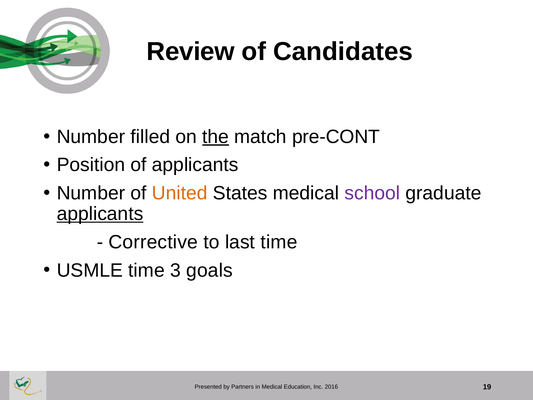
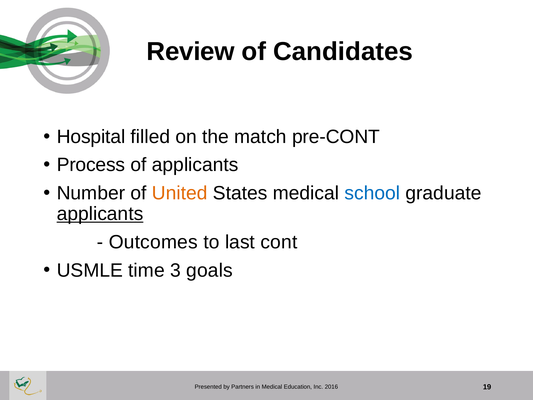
Number at (91, 137): Number -> Hospital
the underline: present -> none
Position: Position -> Process
school colour: purple -> blue
Corrective: Corrective -> Outcomes
last time: time -> cont
